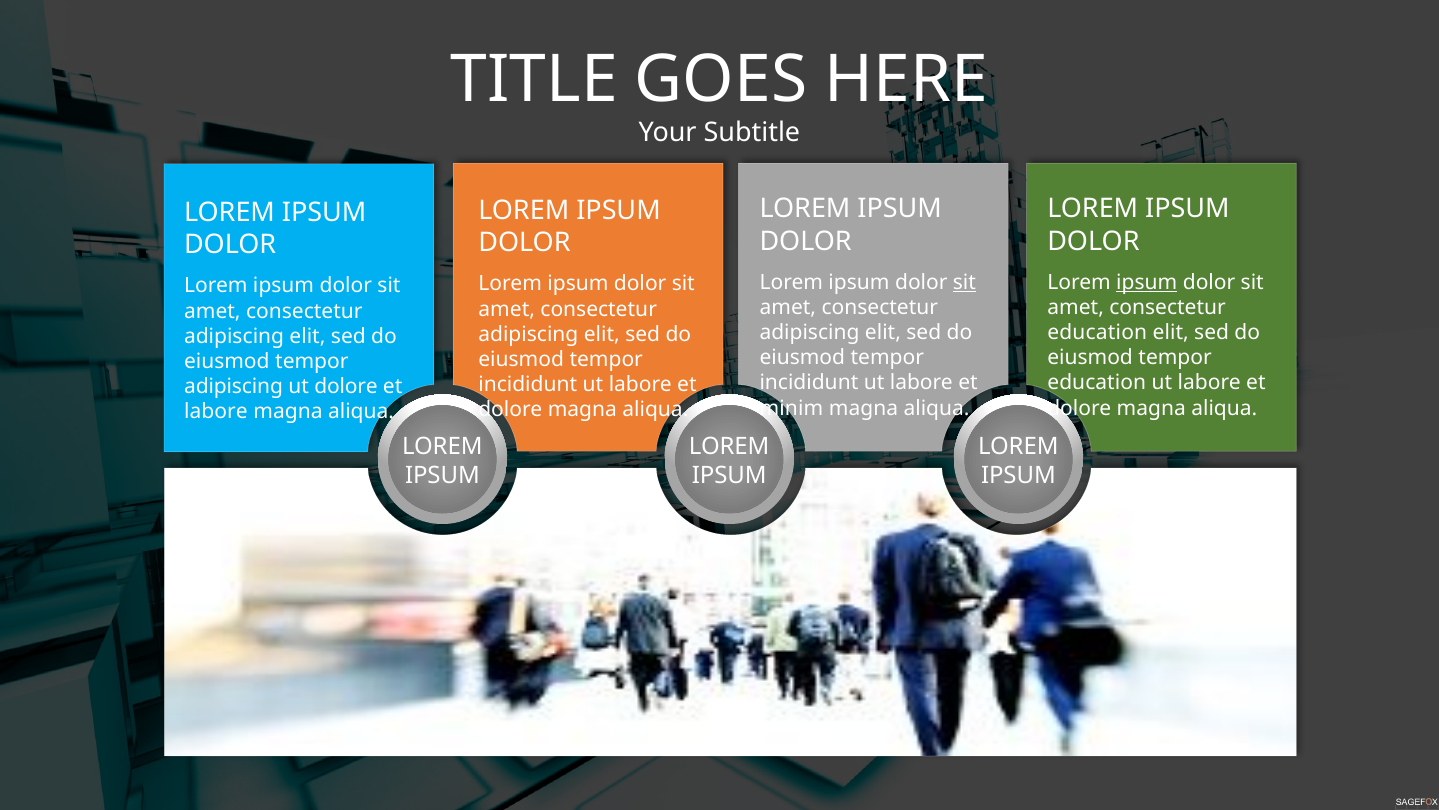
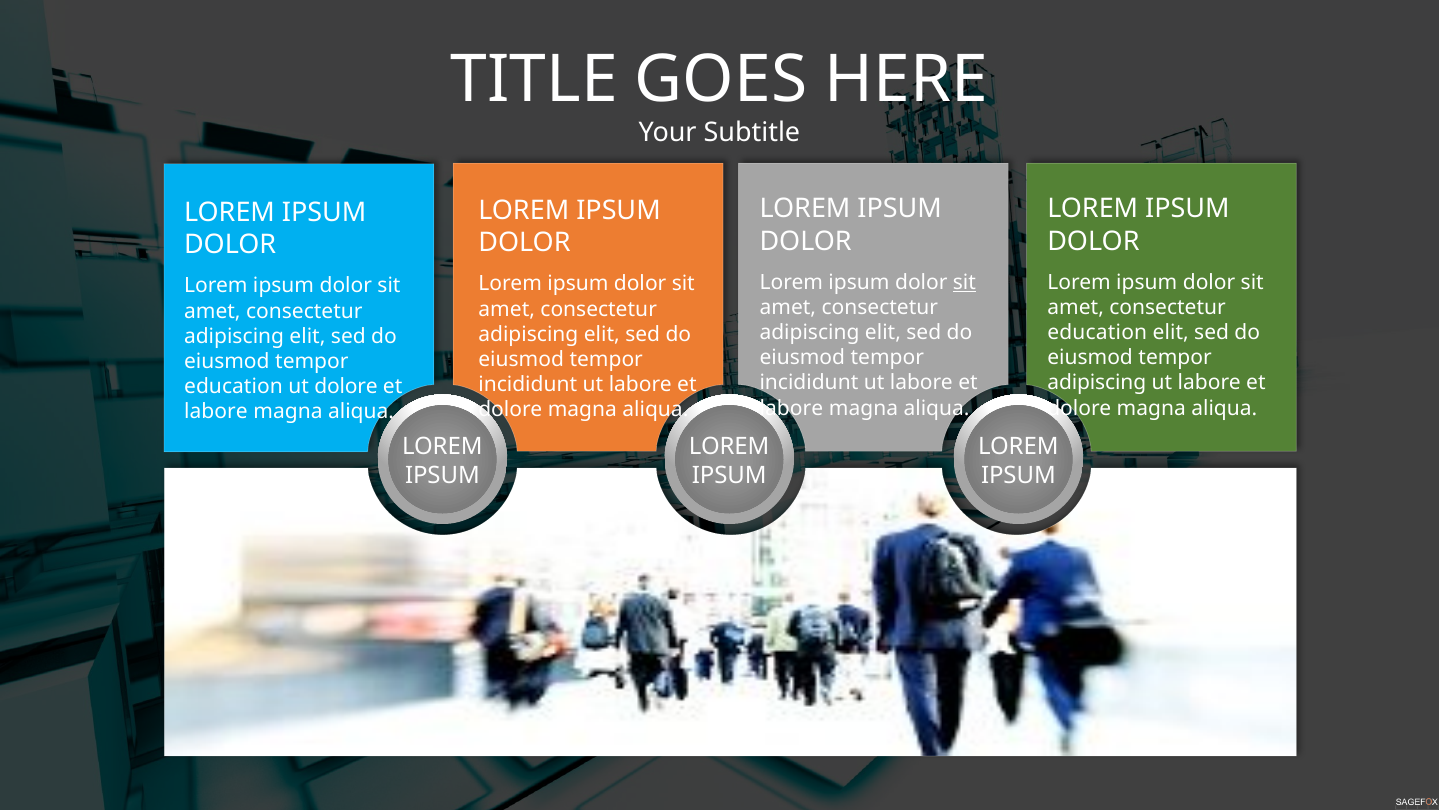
ipsum at (1147, 282) underline: present -> none
education at (1097, 383): education -> adipiscing
adipiscing at (234, 387): adipiscing -> education
minim at (791, 408): minim -> labore
